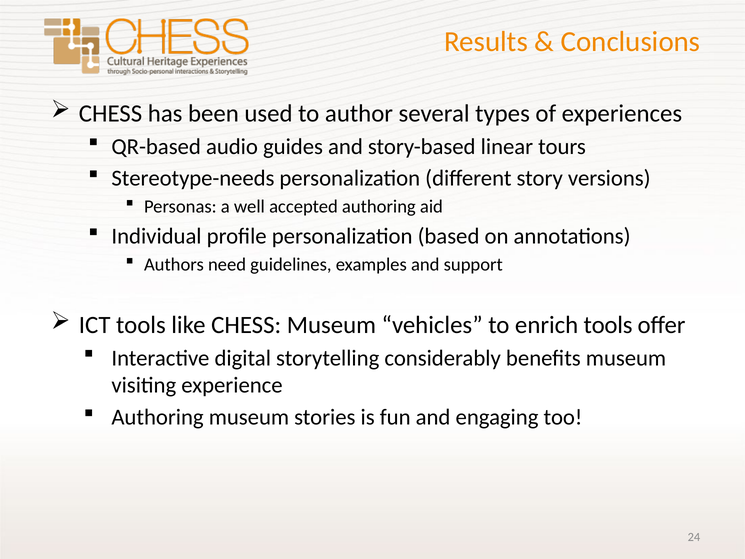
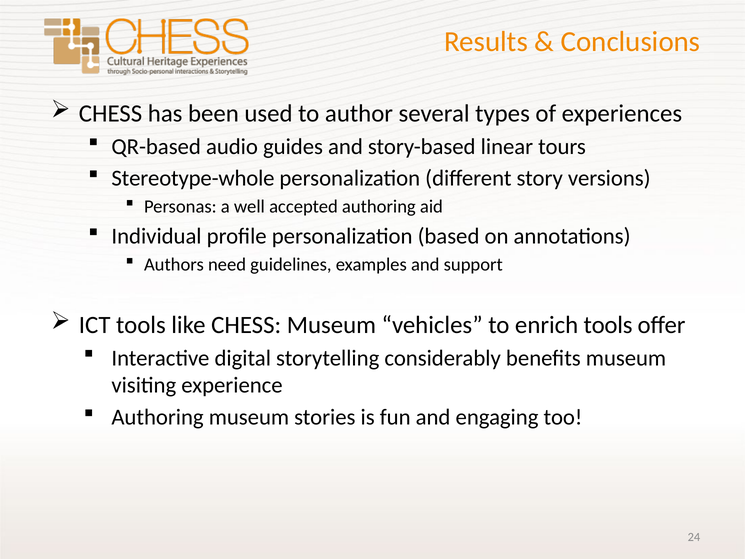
Stereotype-needs: Stereotype-needs -> Stereotype-whole
